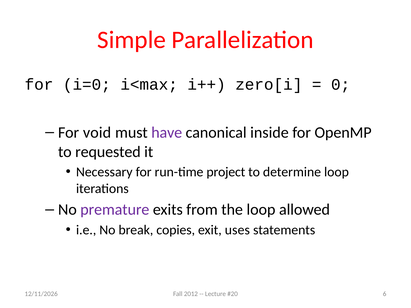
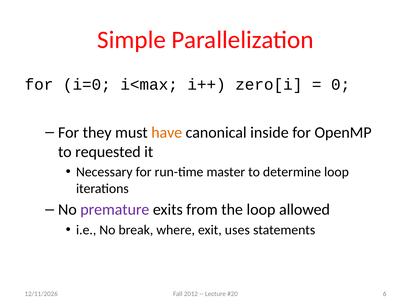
void: void -> they
have colour: purple -> orange
project: project -> master
copies: copies -> where
